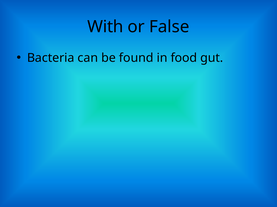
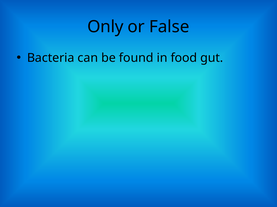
With: With -> Only
